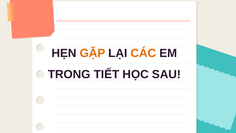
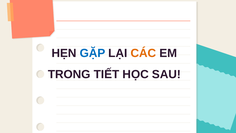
GẶP colour: orange -> blue
